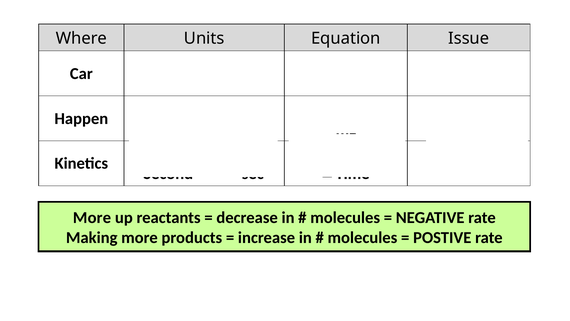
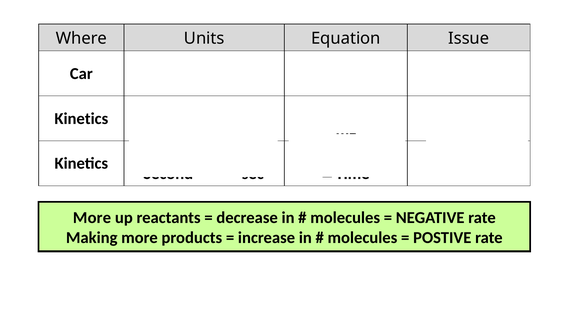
Happen at (81, 118): Happen -> Kinetics
